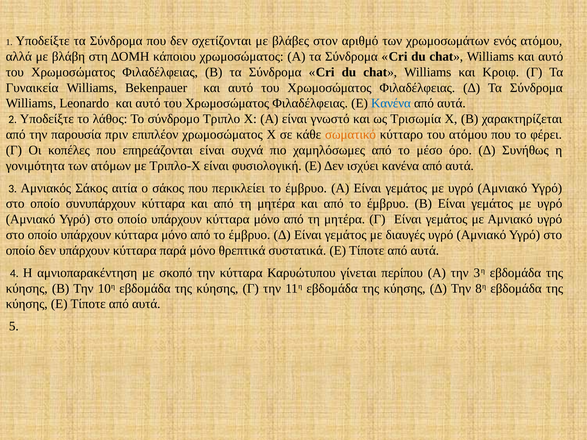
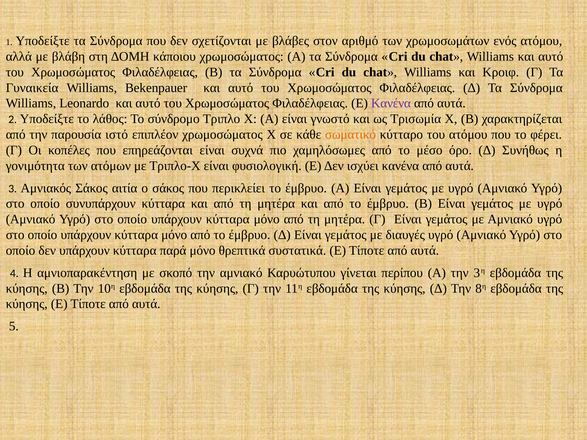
Κανένα at (391, 103) colour: blue -> purple
πριν: πριν -> ιστό
την κύτταρα: κύτταρα -> αμνιακό
